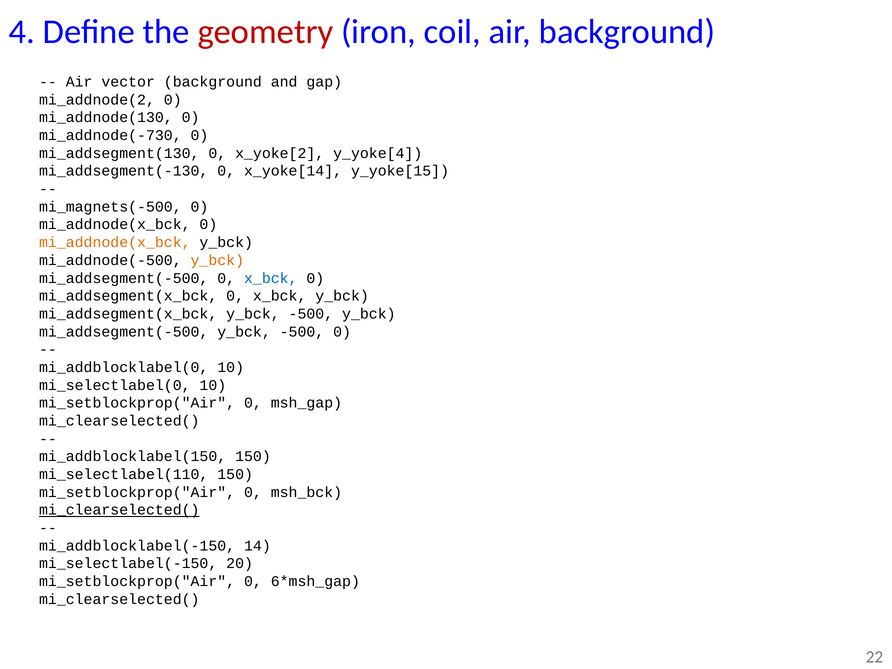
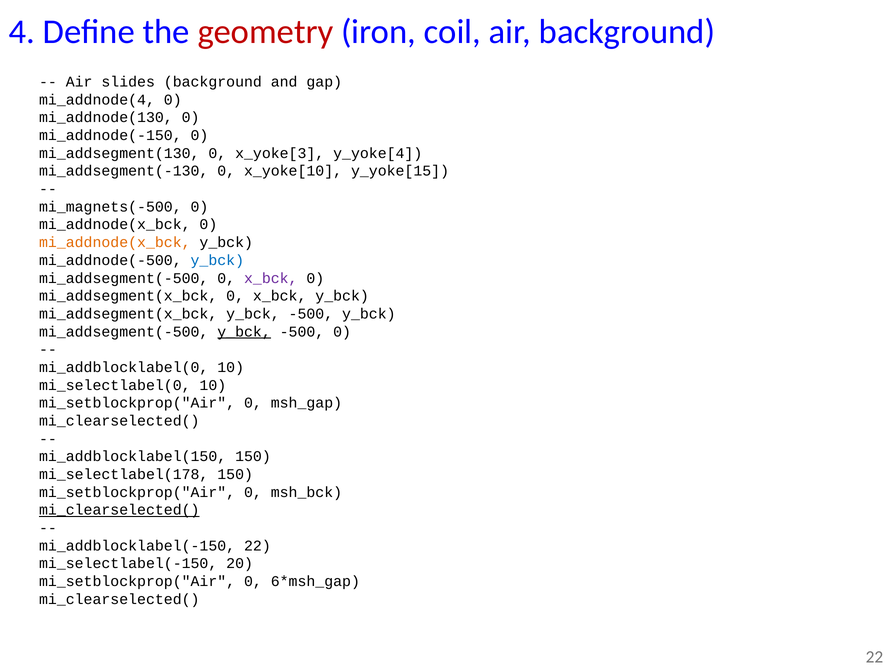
vector: vector -> slides
mi_addnode(2: mi_addnode(2 -> mi_addnode(4
mi_addnode(-730: mi_addnode(-730 -> mi_addnode(-150
x_yoke[2: x_yoke[2 -> x_yoke[3
x_yoke[14: x_yoke[14 -> x_yoke[10
y_bck at (217, 260) colour: orange -> blue
x_bck at (271, 278) colour: blue -> purple
y_bck at (244, 332) underline: none -> present
mi_selectlabel(110: mi_selectlabel(110 -> mi_selectlabel(178
mi_addblocklabel(-150 14: 14 -> 22
